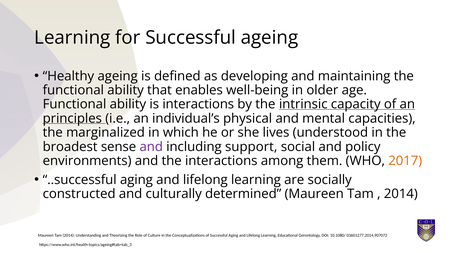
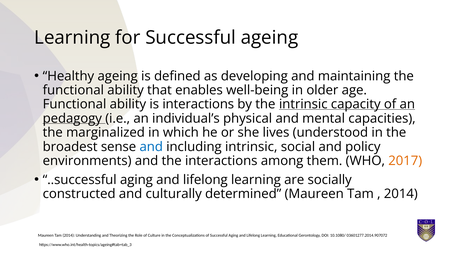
principles: principles -> pedagogy
and at (151, 147) colour: purple -> blue
including support: support -> intrinsic
